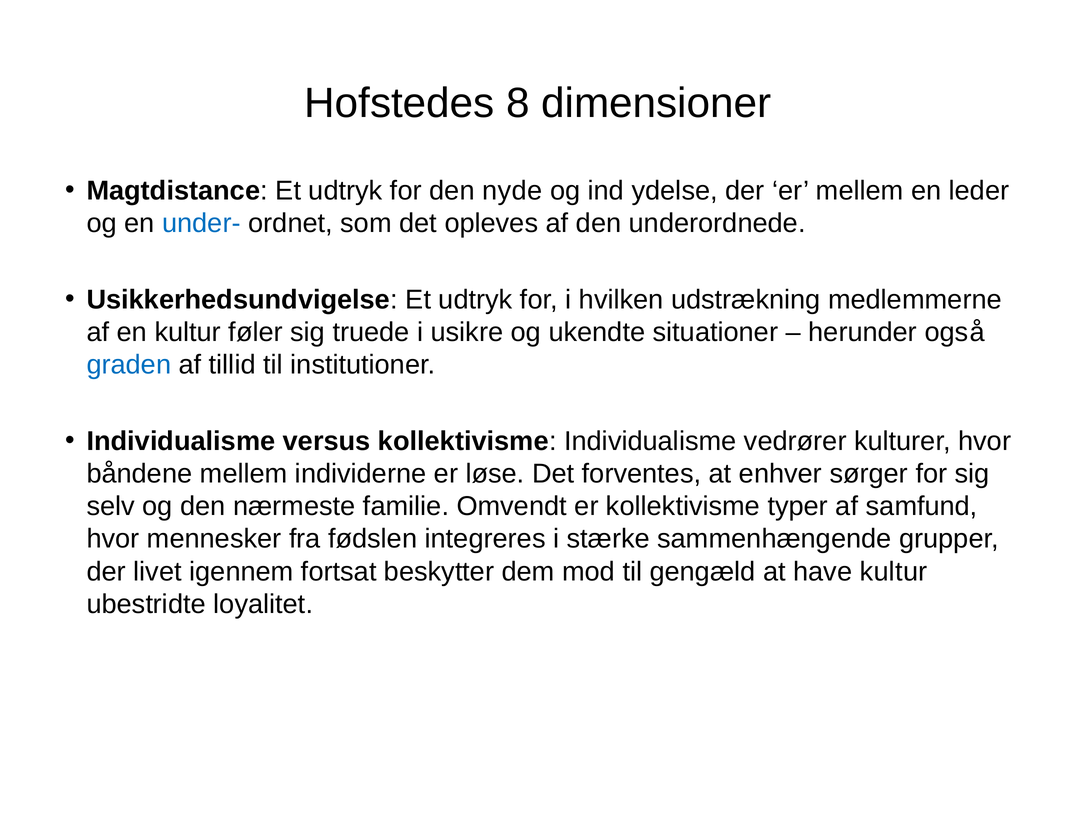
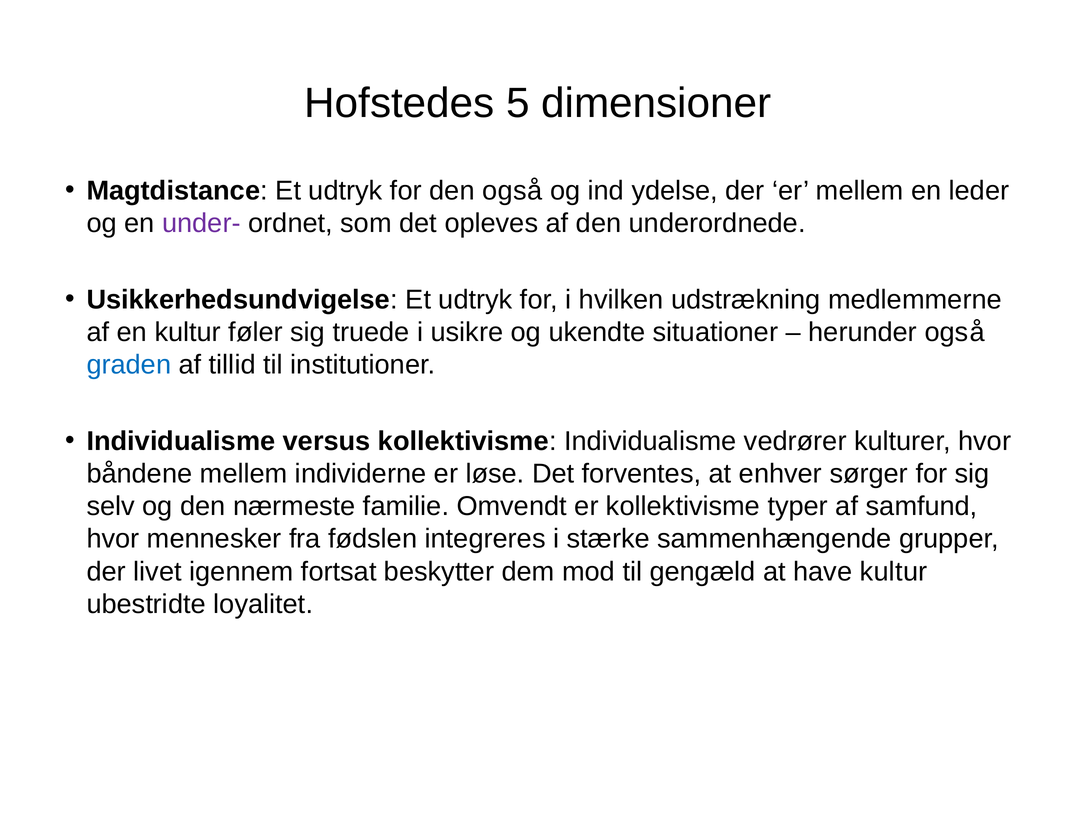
8: 8 -> 5
den nyde: nyde -> også
under- colour: blue -> purple
